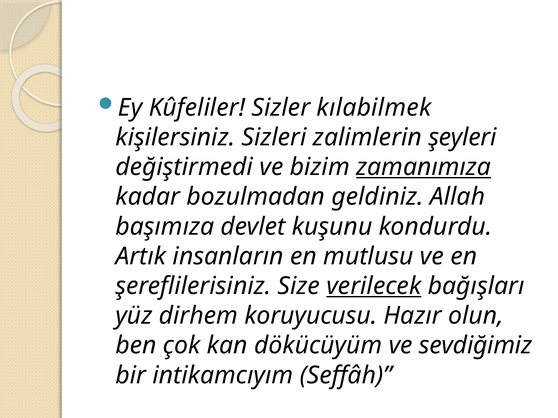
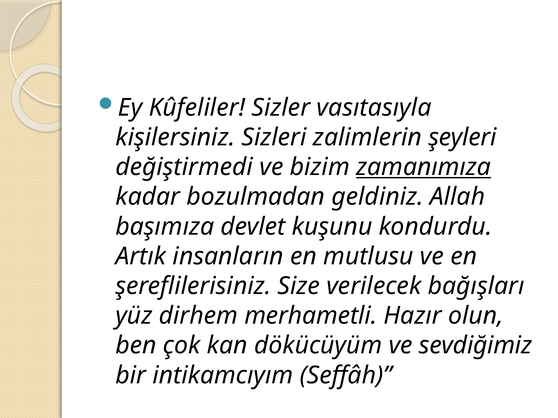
kılabilmek: kılabilmek -> vasıtasıyla
verilecek underline: present -> none
koruyucusu: koruyucusu -> merhametli
